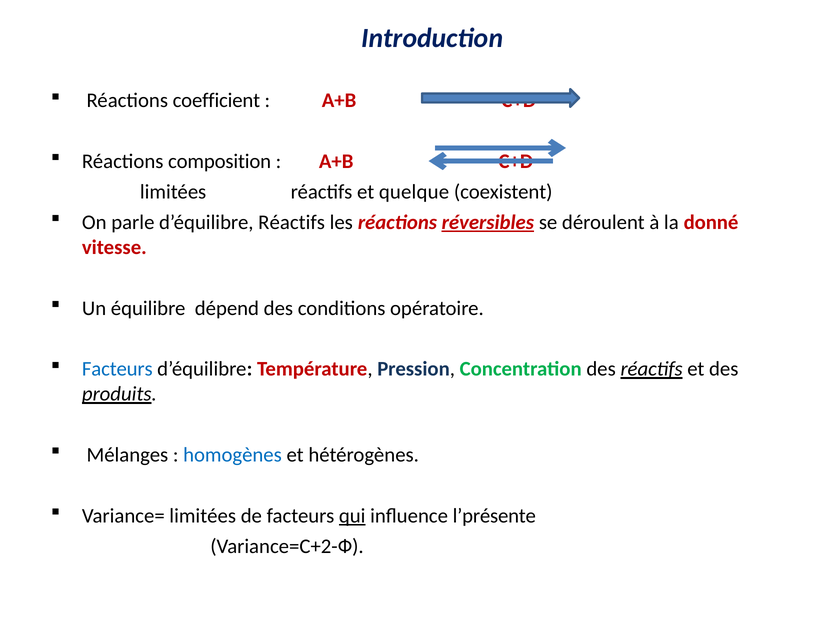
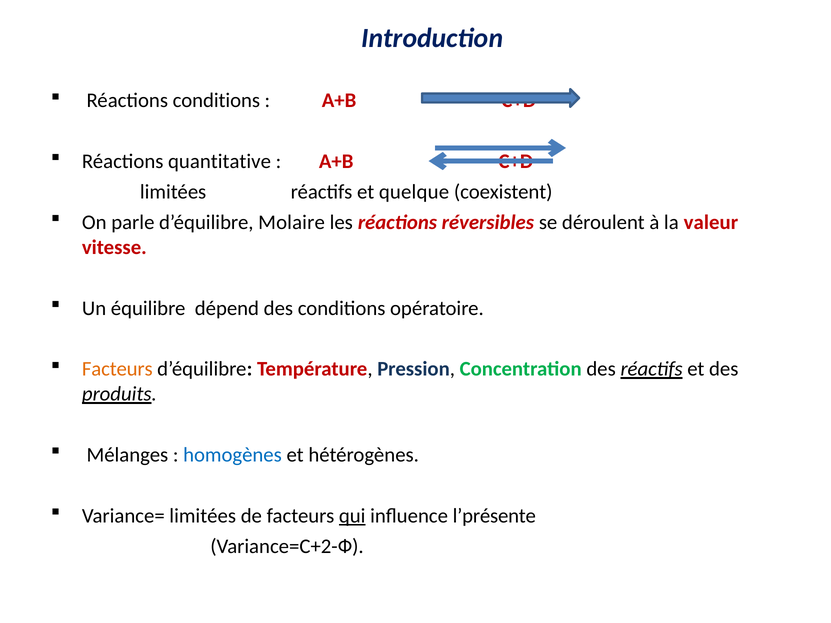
Réactions coefficient: coefficient -> conditions
composition: composition -> quantitative
d’équilibre Réactifs: Réactifs -> Molaire
réversibles underline: present -> none
donné: donné -> valeur
Facteurs at (117, 369) colour: blue -> orange
